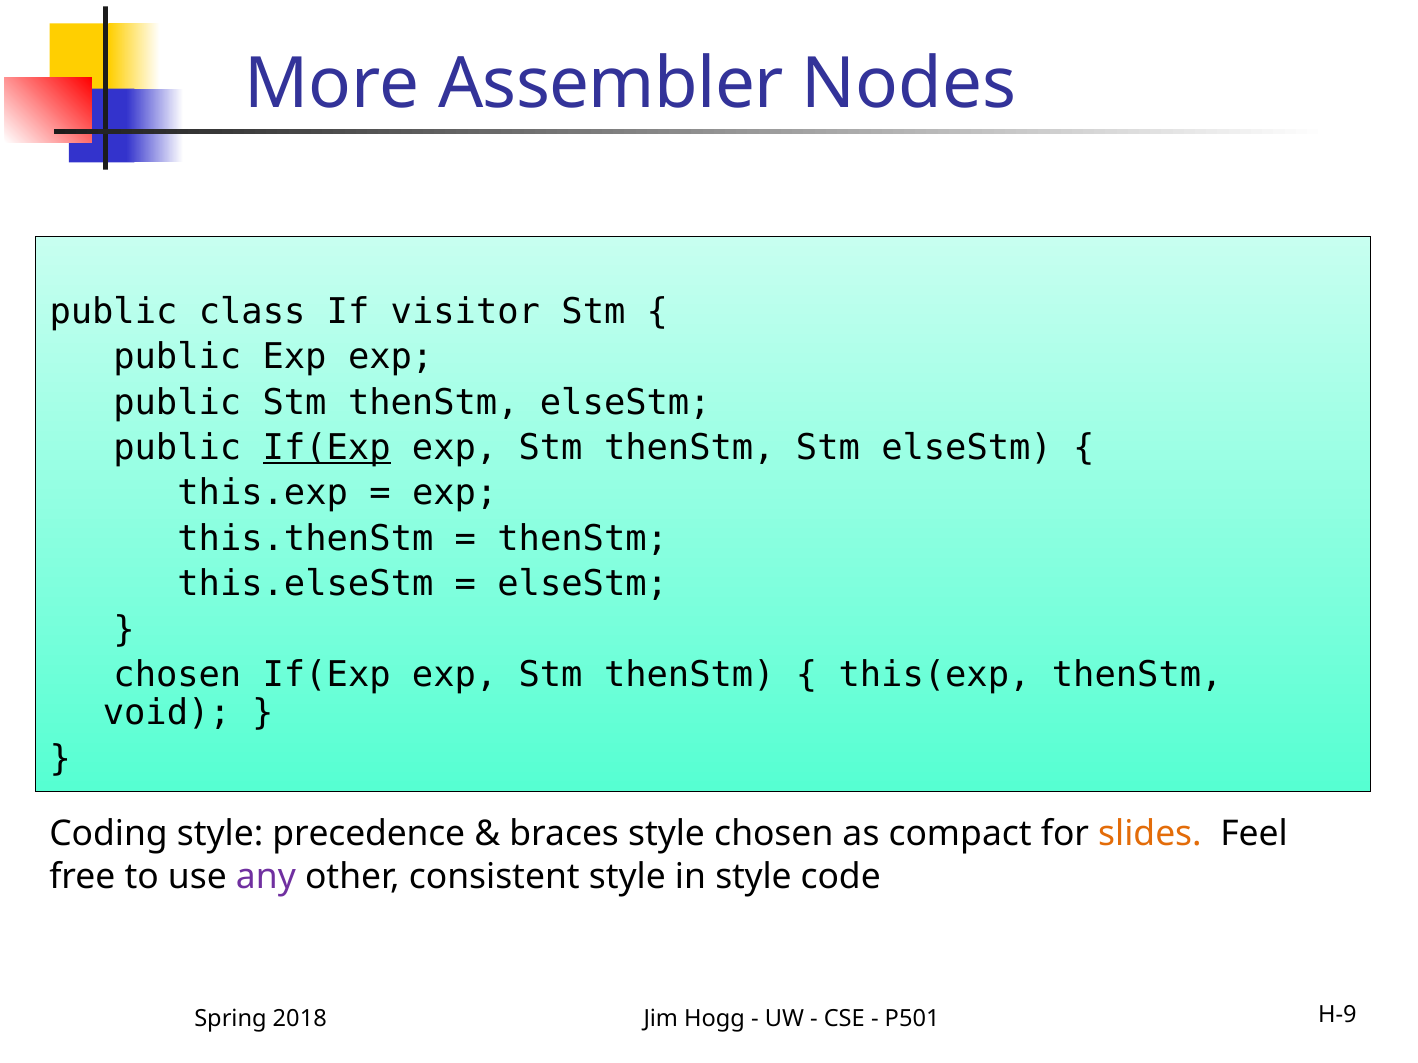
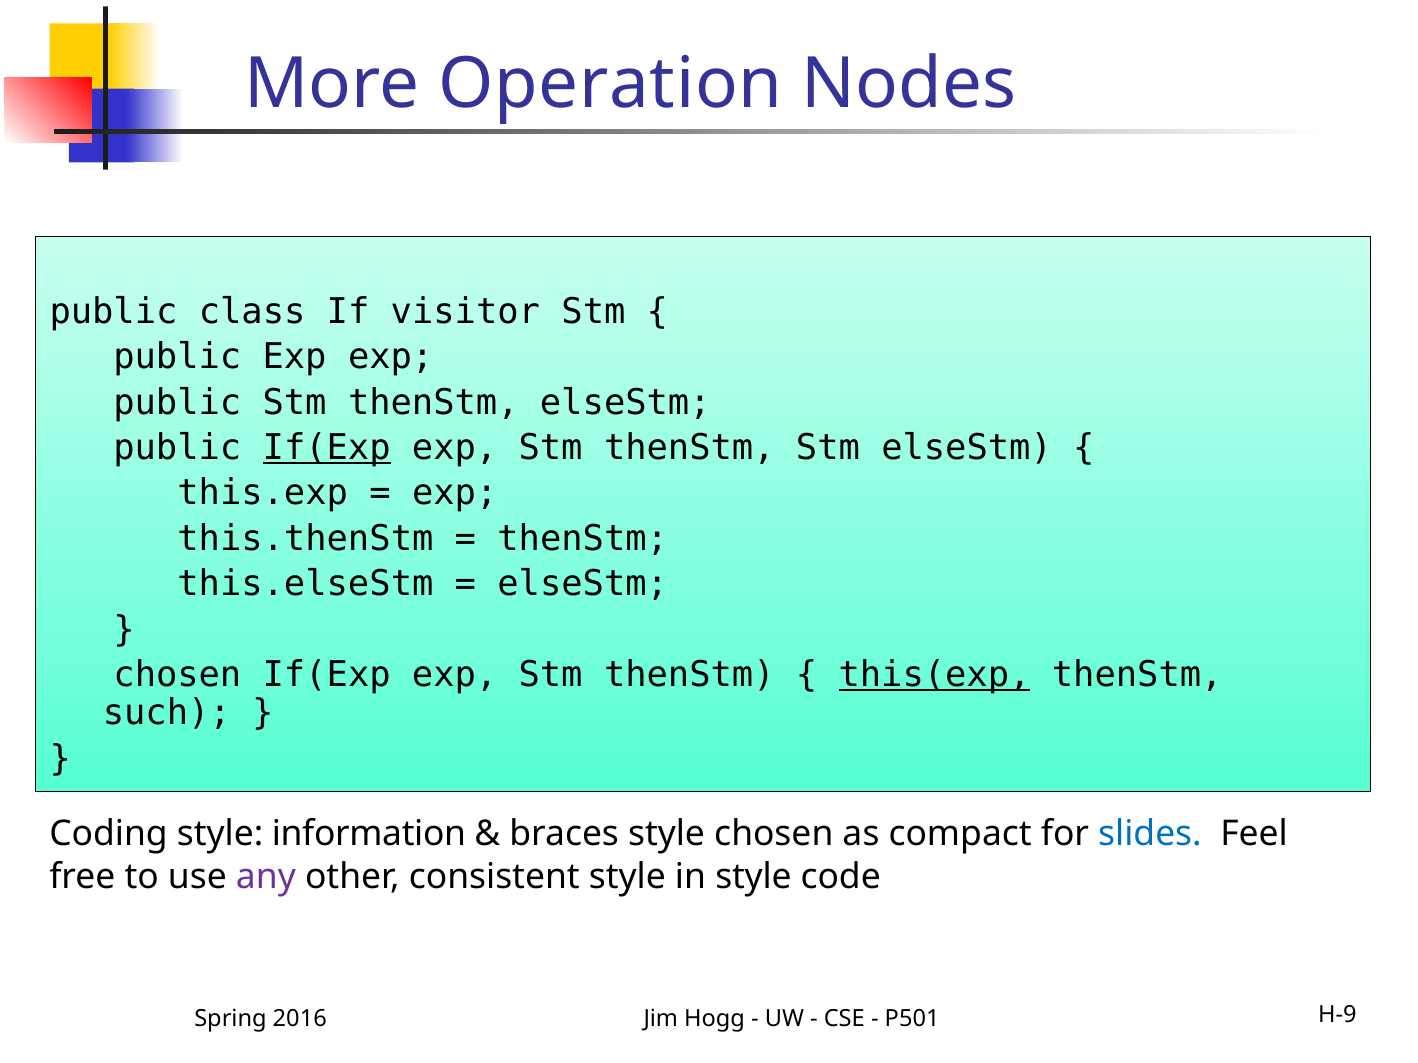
Assembler: Assembler -> Operation
this(exp underline: none -> present
void: void -> such
precedence: precedence -> information
slides colour: orange -> blue
2018: 2018 -> 2016
